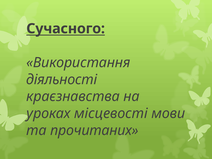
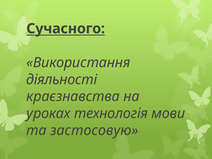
місцевості: місцевості -> технологія
прочитаних: прочитаних -> застосовую
